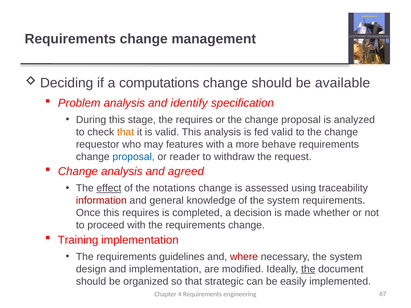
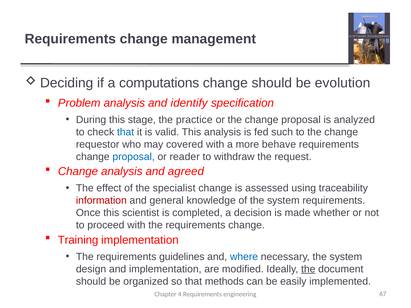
available: available -> evolution
the requires: requires -> practice
that at (126, 132) colour: orange -> blue
fed valid: valid -> such
features: features -> covered
effect underline: present -> none
notations: notations -> specialist
this requires: requires -> scientist
where colour: red -> blue
strategic: strategic -> methods
